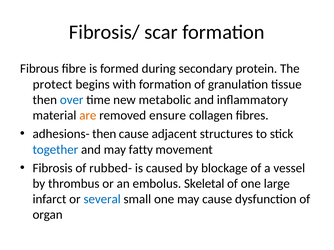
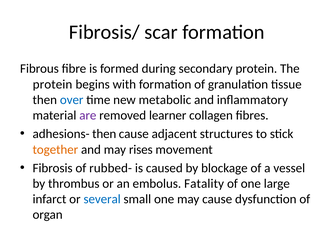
protect at (53, 84): protect -> protein
are colour: orange -> purple
ensure: ensure -> learner
together colour: blue -> orange
fatty: fatty -> rises
Skeletal: Skeletal -> Fatality
